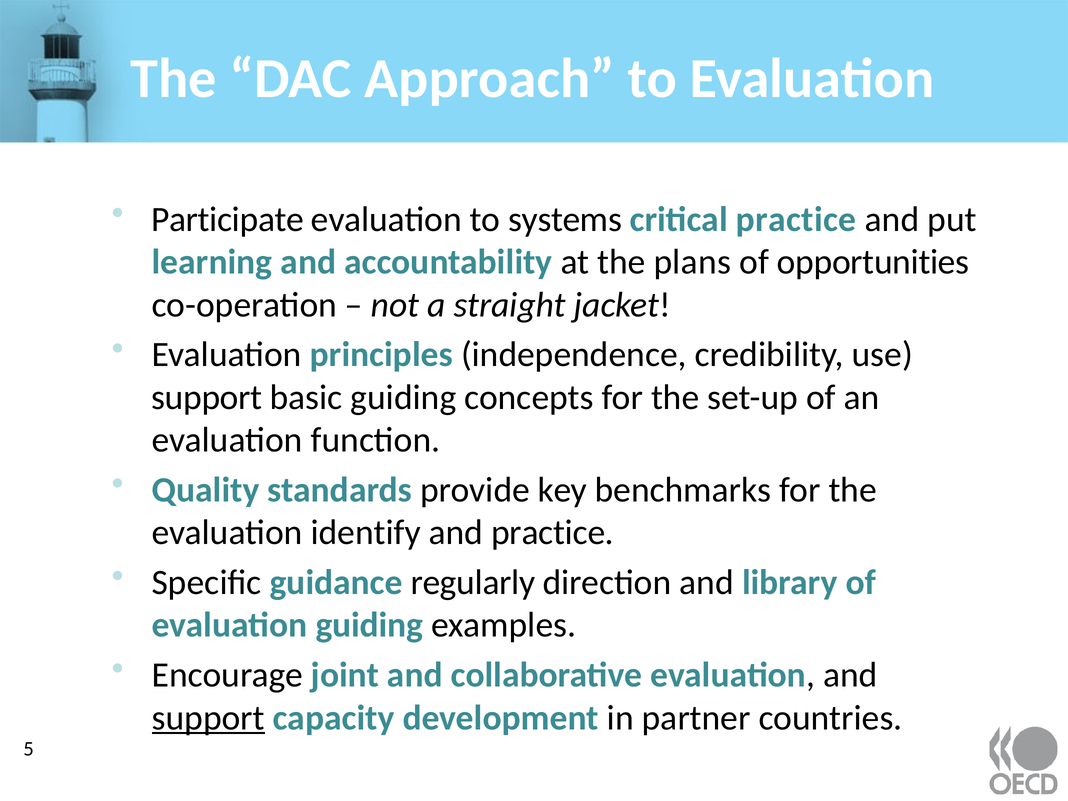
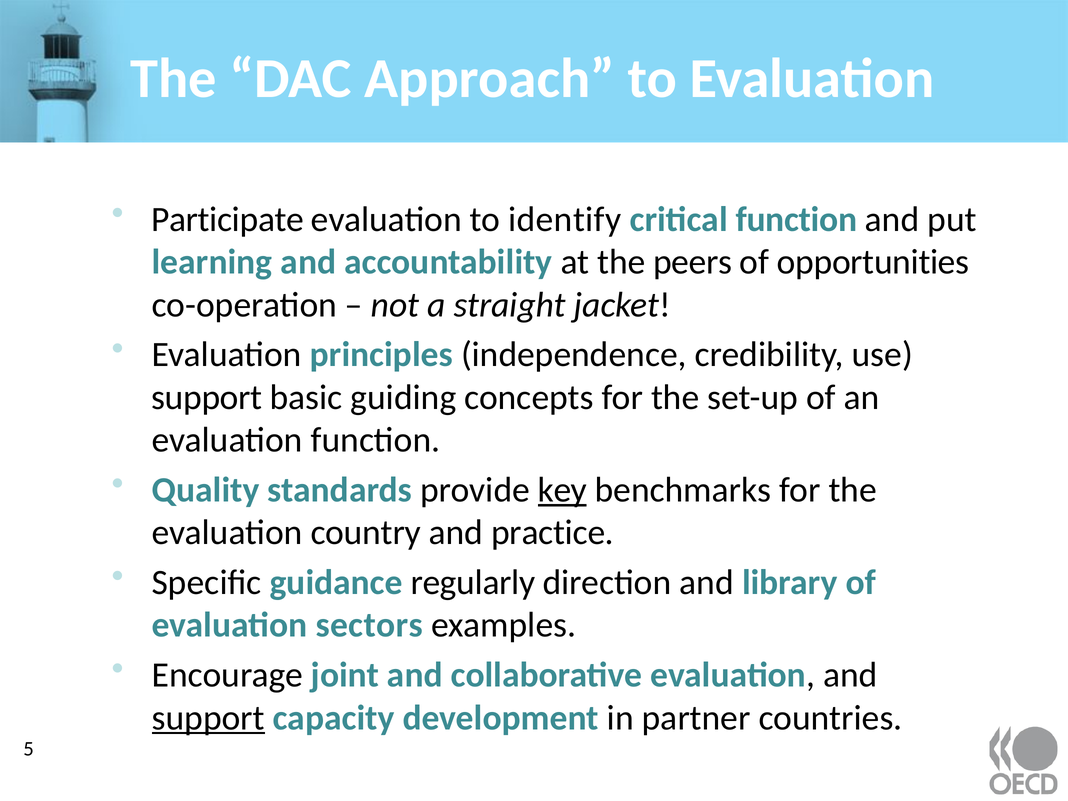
systems: systems -> identify
critical practice: practice -> function
plans: plans -> peers
key underline: none -> present
identify: identify -> country
evaluation guiding: guiding -> sectors
